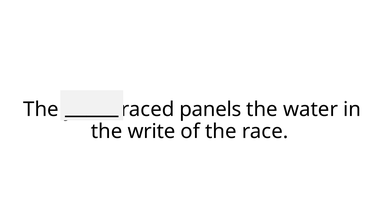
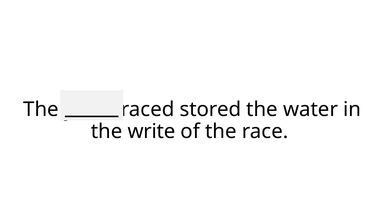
panels: panels -> stored
